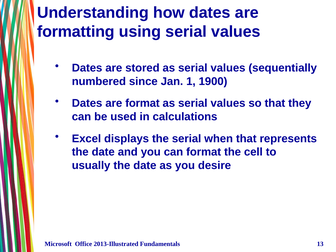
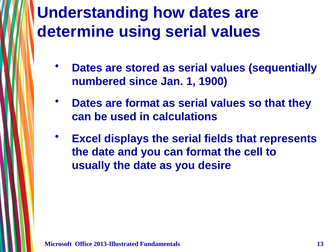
formatting: formatting -> determine
when: when -> fields
